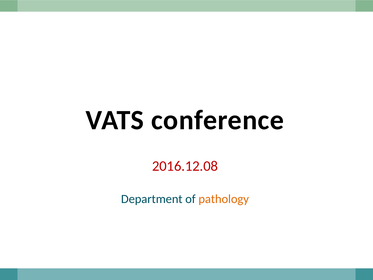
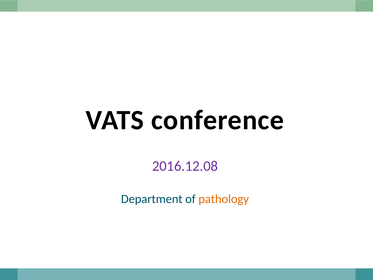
2016.12.08 colour: red -> purple
